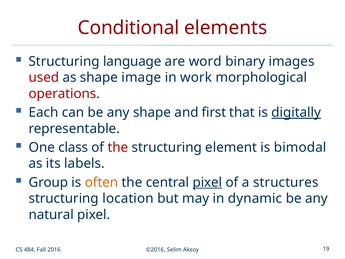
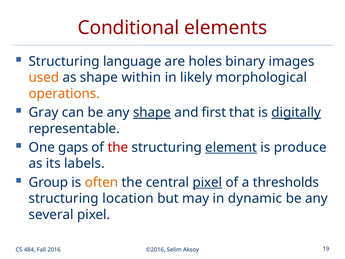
word: word -> holes
used colour: red -> orange
image: image -> within
work: work -> likely
operations colour: red -> orange
Each: Each -> Gray
shape at (152, 112) underline: none -> present
class: class -> gaps
element underline: none -> present
bimodal: bimodal -> produce
structures: structures -> thresholds
natural: natural -> several
